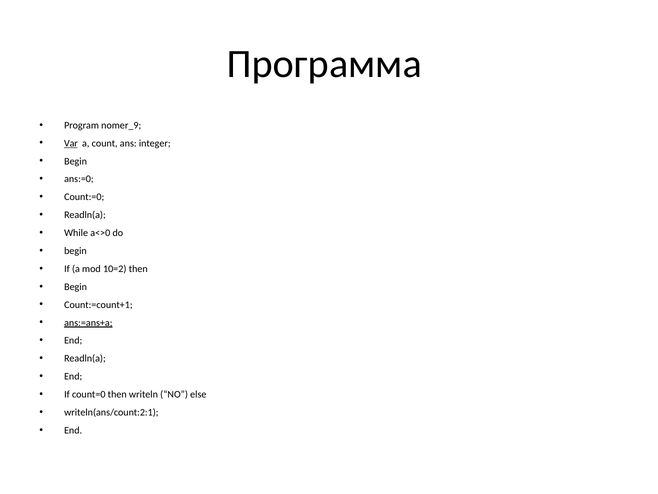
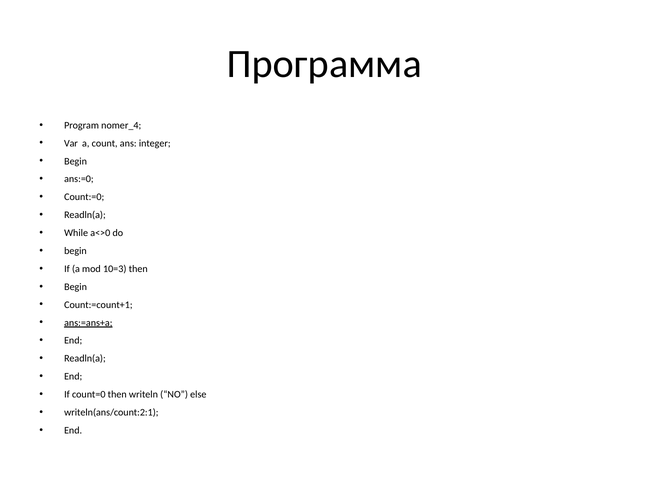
nomer_9: nomer_9 -> nomer_4
Var underline: present -> none
10=2: 10=2 -> 10=3
